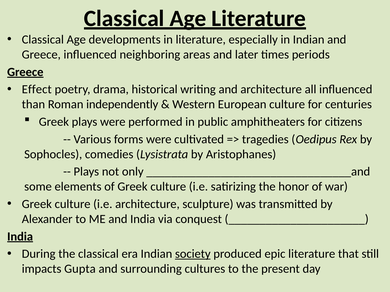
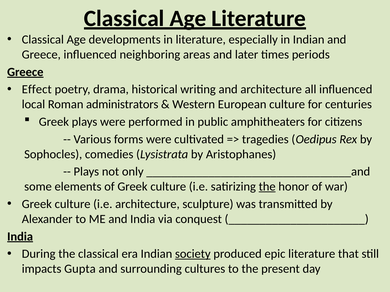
than: than -> local
independently: independently -> administrators
the at (267, 187) underline: none -> present
